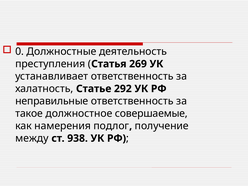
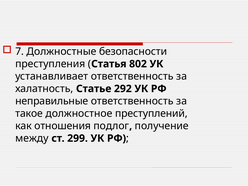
0: 0 -> 7
деятельность: деятельность -> безопасности
269: 269 -> 802
совершаемые: совершаемые -> преступлений
намерения: намерения -> отношения
938: 938 -> 299
